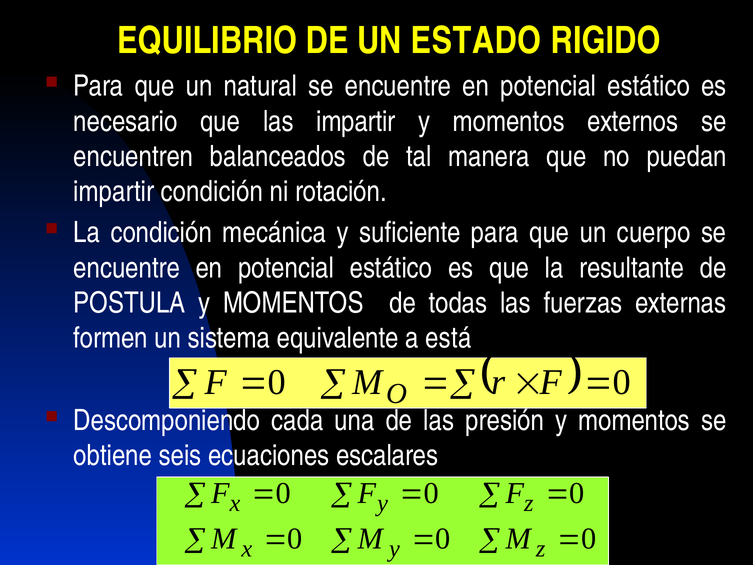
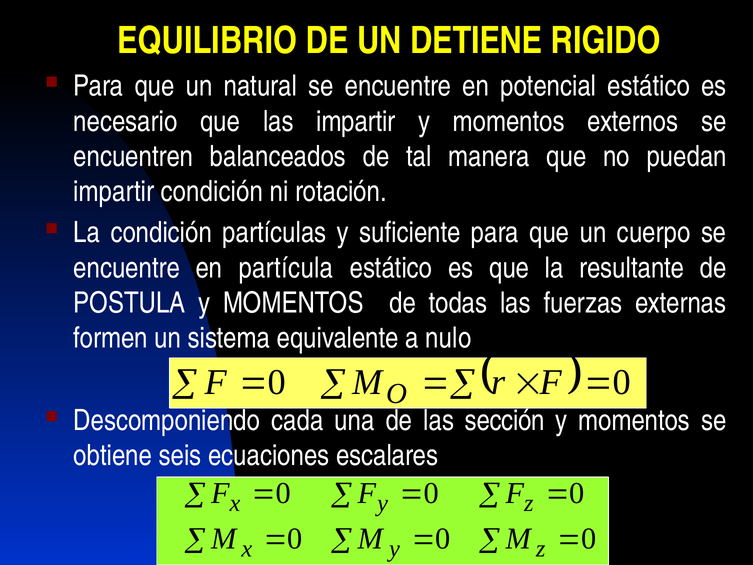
ESTADO: ESTADO -> DETIENE
mecánica: mecánica -> partículas
potencial at (286, 268): potencial -> partícula
está: está -> nulo
presión: presión -> sección
